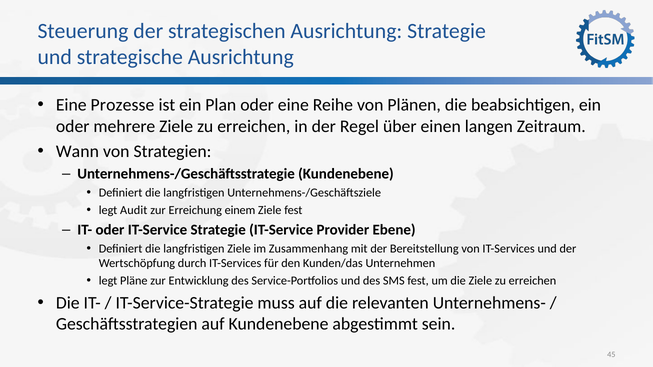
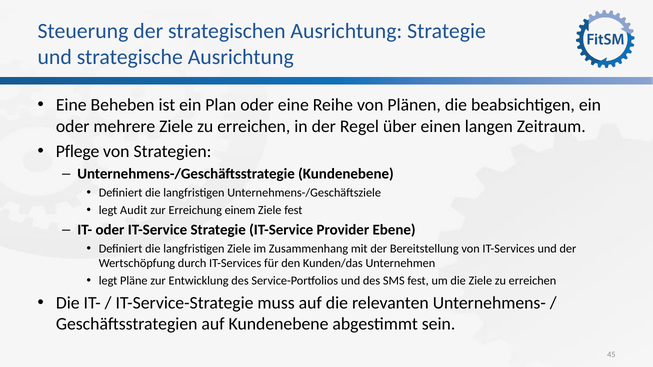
Prozesse: Prozesse -> Beheben
Wann: Wann -> Pflege
